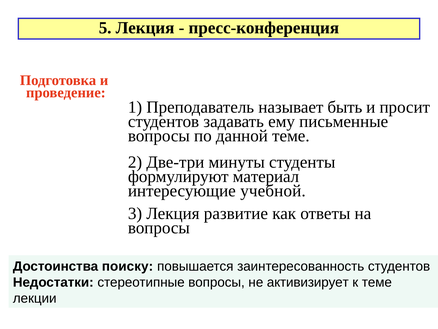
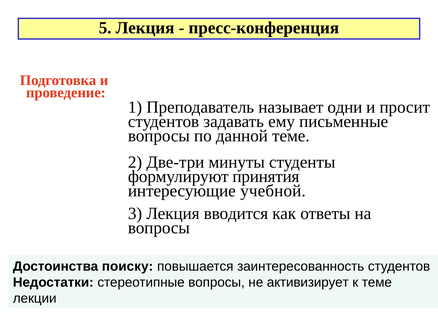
быть: быть -> одни
материал: материал -> принятия
развитие: развитие -> вводится
